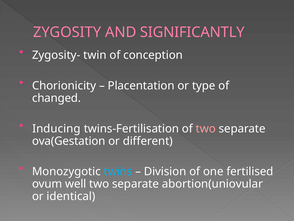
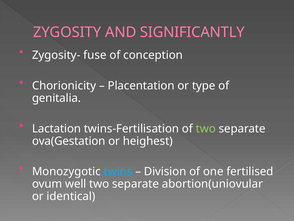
twin: twin -> fuse
changed: changed -> genitalia
Inducing: Inducing -> Lactation
two at (206, 128) colour: pink -> light green
different: different -> heighest
